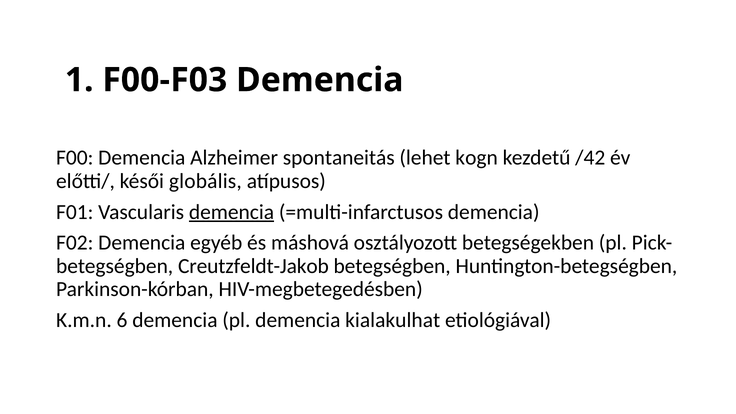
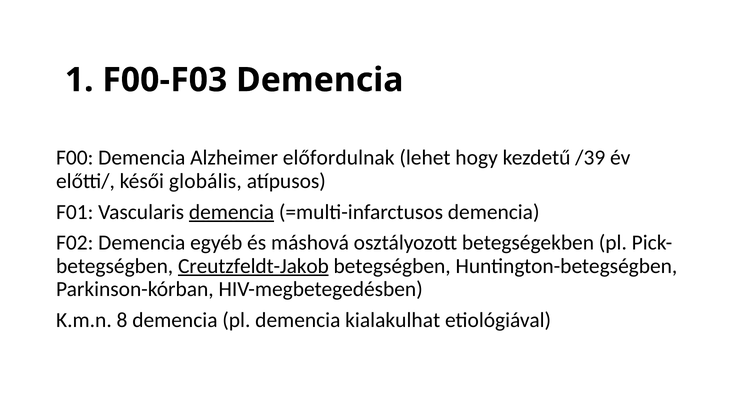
spontaneitás: spontaneitás -> előfordulnak
kogn: kogn -> hogy
/42: /42 -> /39
Creutzfeldt-Jakob underline: none -> present
6: 6 -> 8
